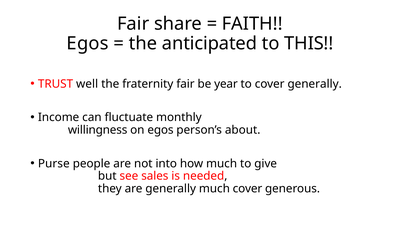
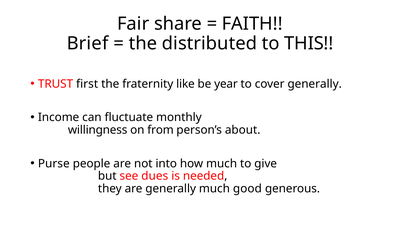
Egos at (88, 43): Egos -> Brief
anticipated: anticipated -> distributed
well: well -> first
fraternity fair: fair -> like
on egos: egos -> from
sales: sales -> dues
much cover: cover -> good
